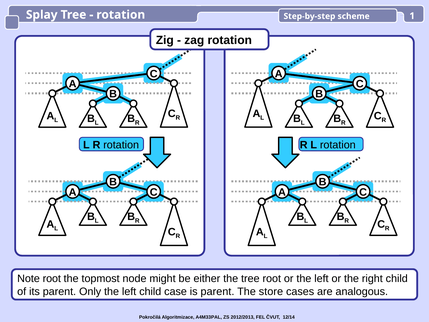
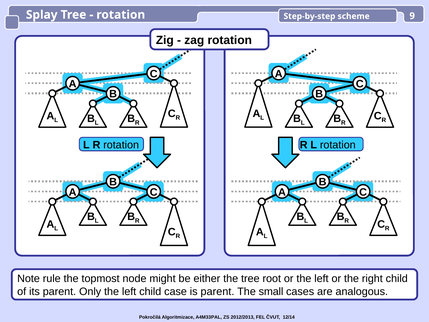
1: 1 -> 9
Note root: root -> rule
store: store -> small
